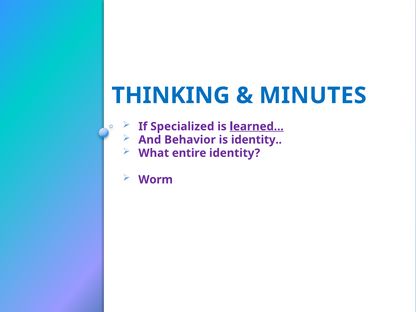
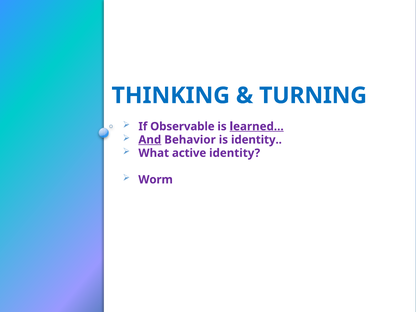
MINUTES: MINUTES -> TURNING
Specialized: Specialized -> Observable
And underline: none -> present
entire: entire -> active
